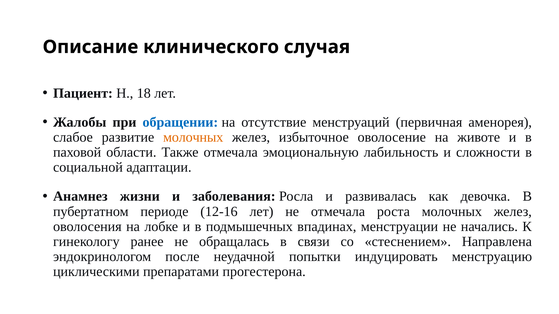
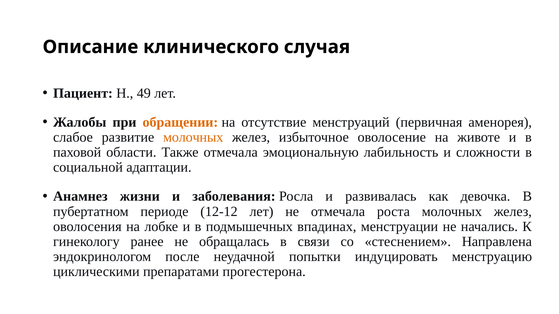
18: 18 -> 49
обращении colour: blue -> orange
12-16: 12-16 -> 12-12
